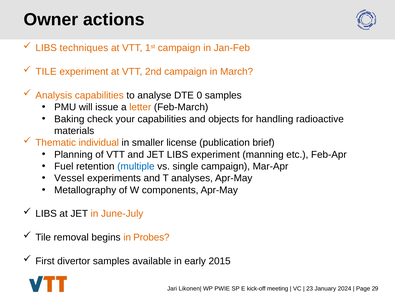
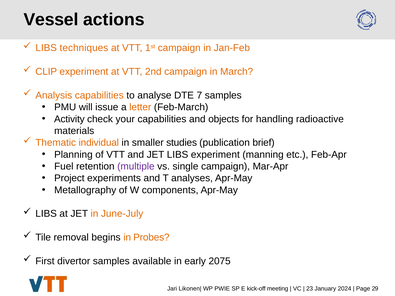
Owner: Owner -> Vessel
TILE at (46, 72): TILE -> CLIP
0: 0 -> 7
Baking: Baking -> Activity
license: license -> studies
multiple colour: blue -> purple
Vessel: Vessel -> Project
2015: 2015 -> 2075
